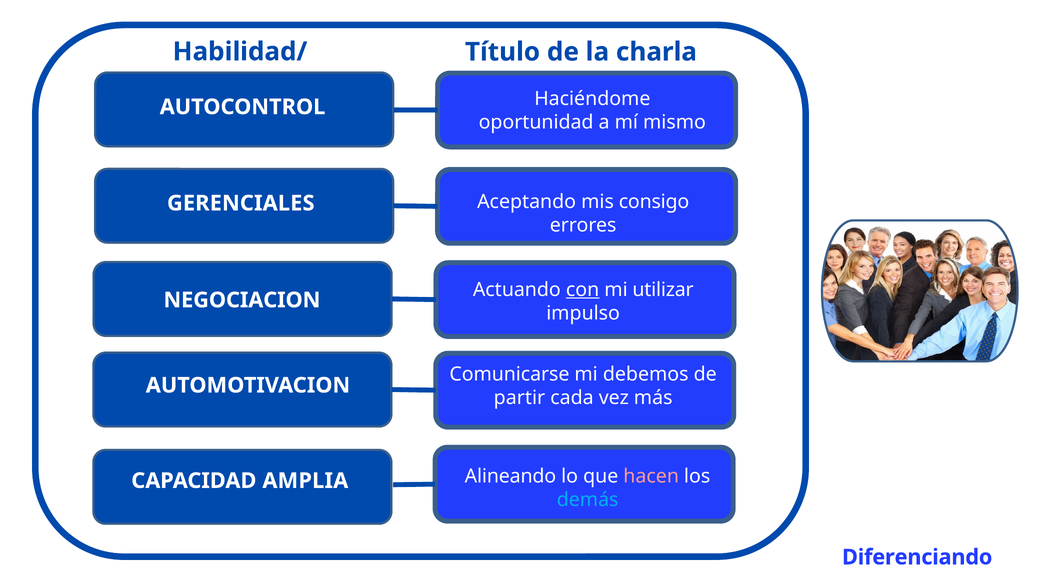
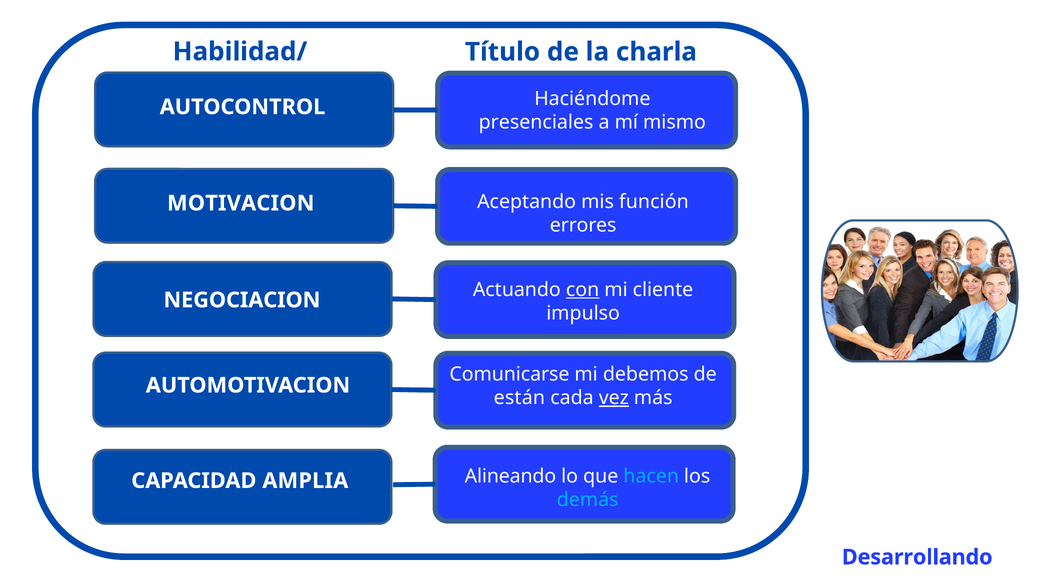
oportunidad: oportunidad -> presenciales
GERENCIALES: GERENCIALES -> MOTIVACION
consigo: consigo -> función
utilizar: utilizar -> cliente
partir: partir -> están
vez underline: none -> present
hacen colour: pink -> light blue
Diferenciando: Diferenciando -> Desarrollando
